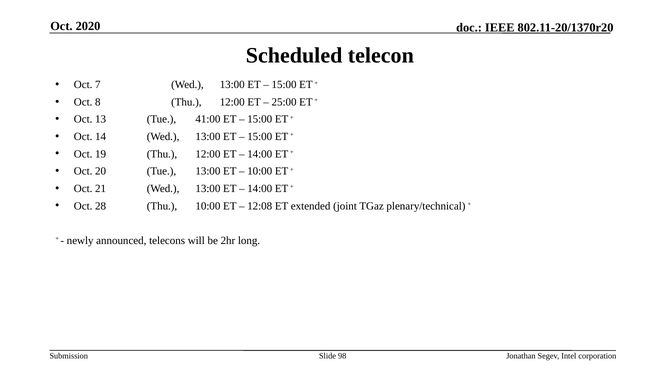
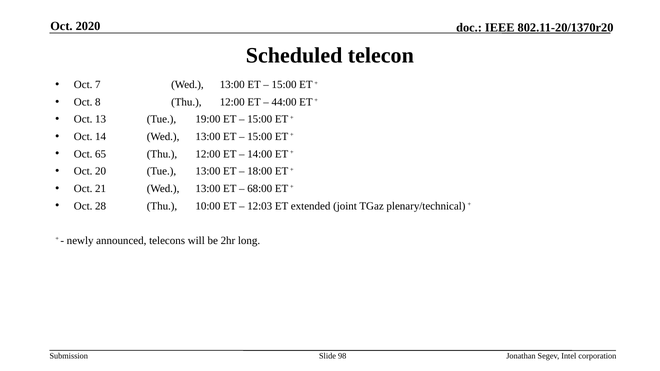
25:00: 25:00 -> 44:00
41:00: 41:00 -> 19:00
19: 19 -> 65
10:00 at (260, 171): 10:00 -> 18:00
14:00 at (260, 189): 14:00 -> 68:00
12:08: 12:08 -> 12:03
